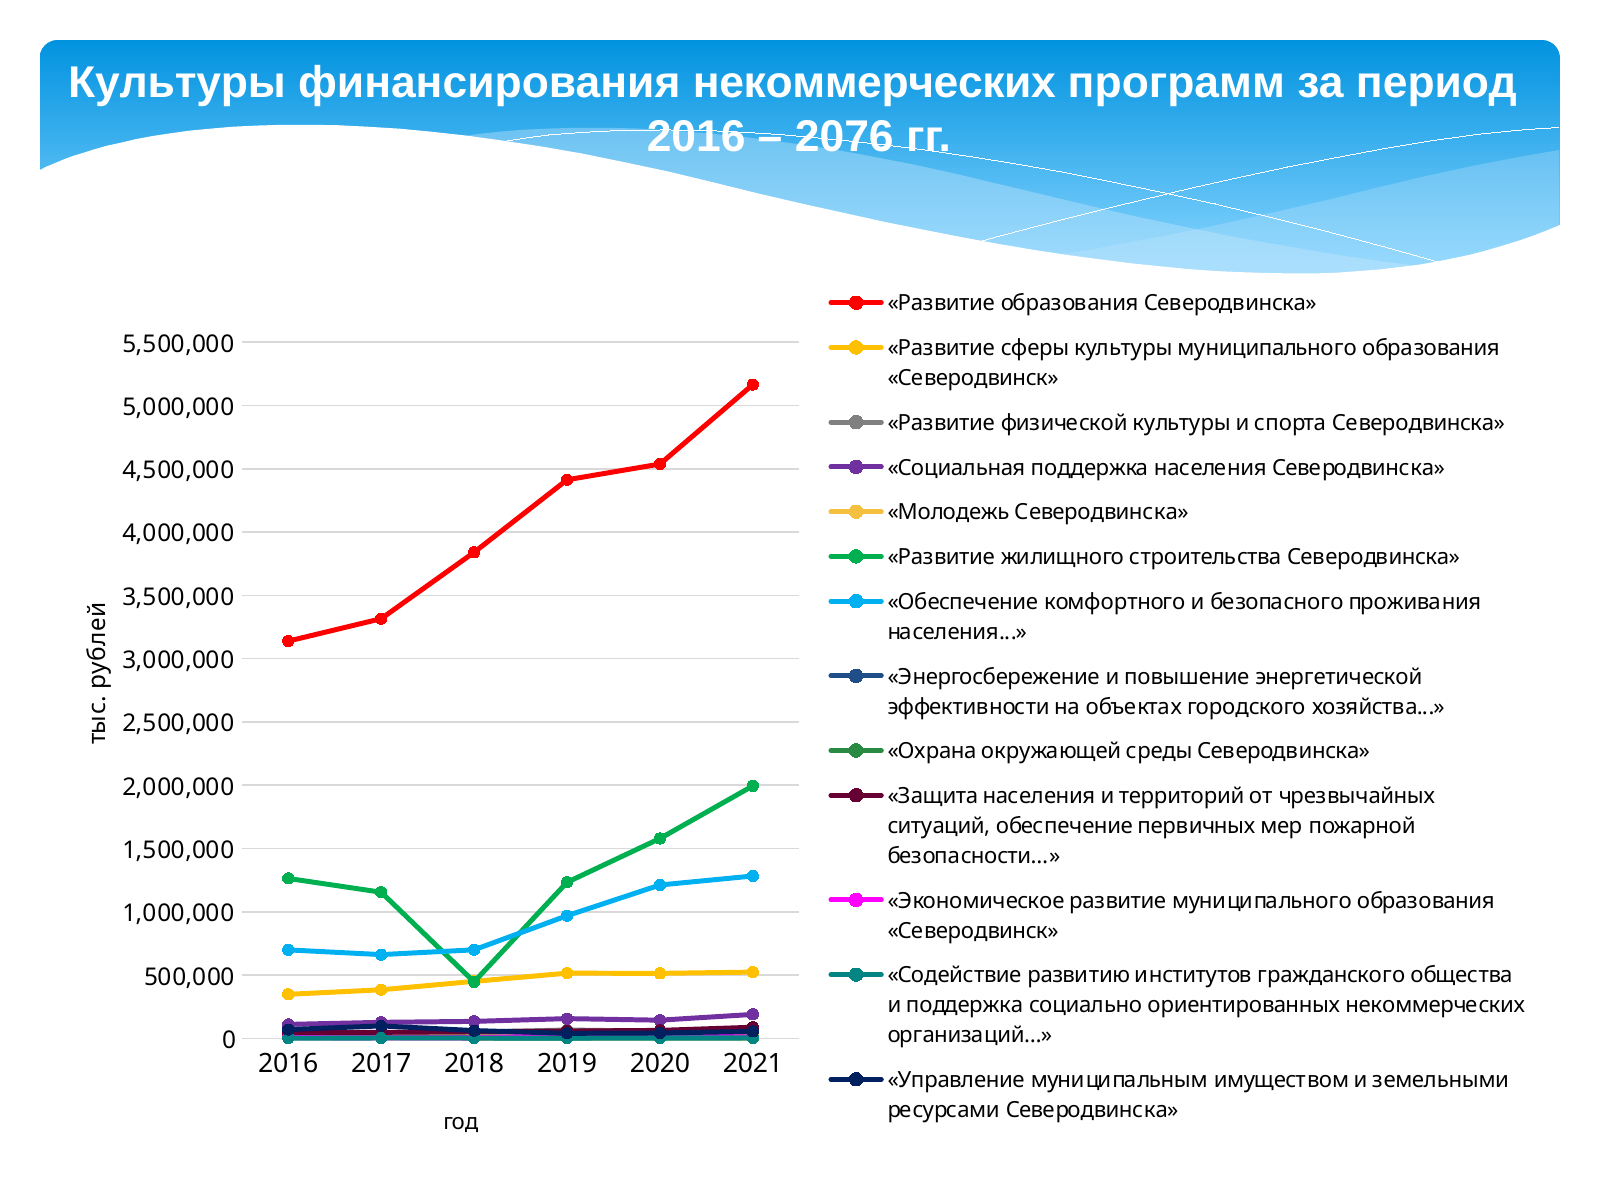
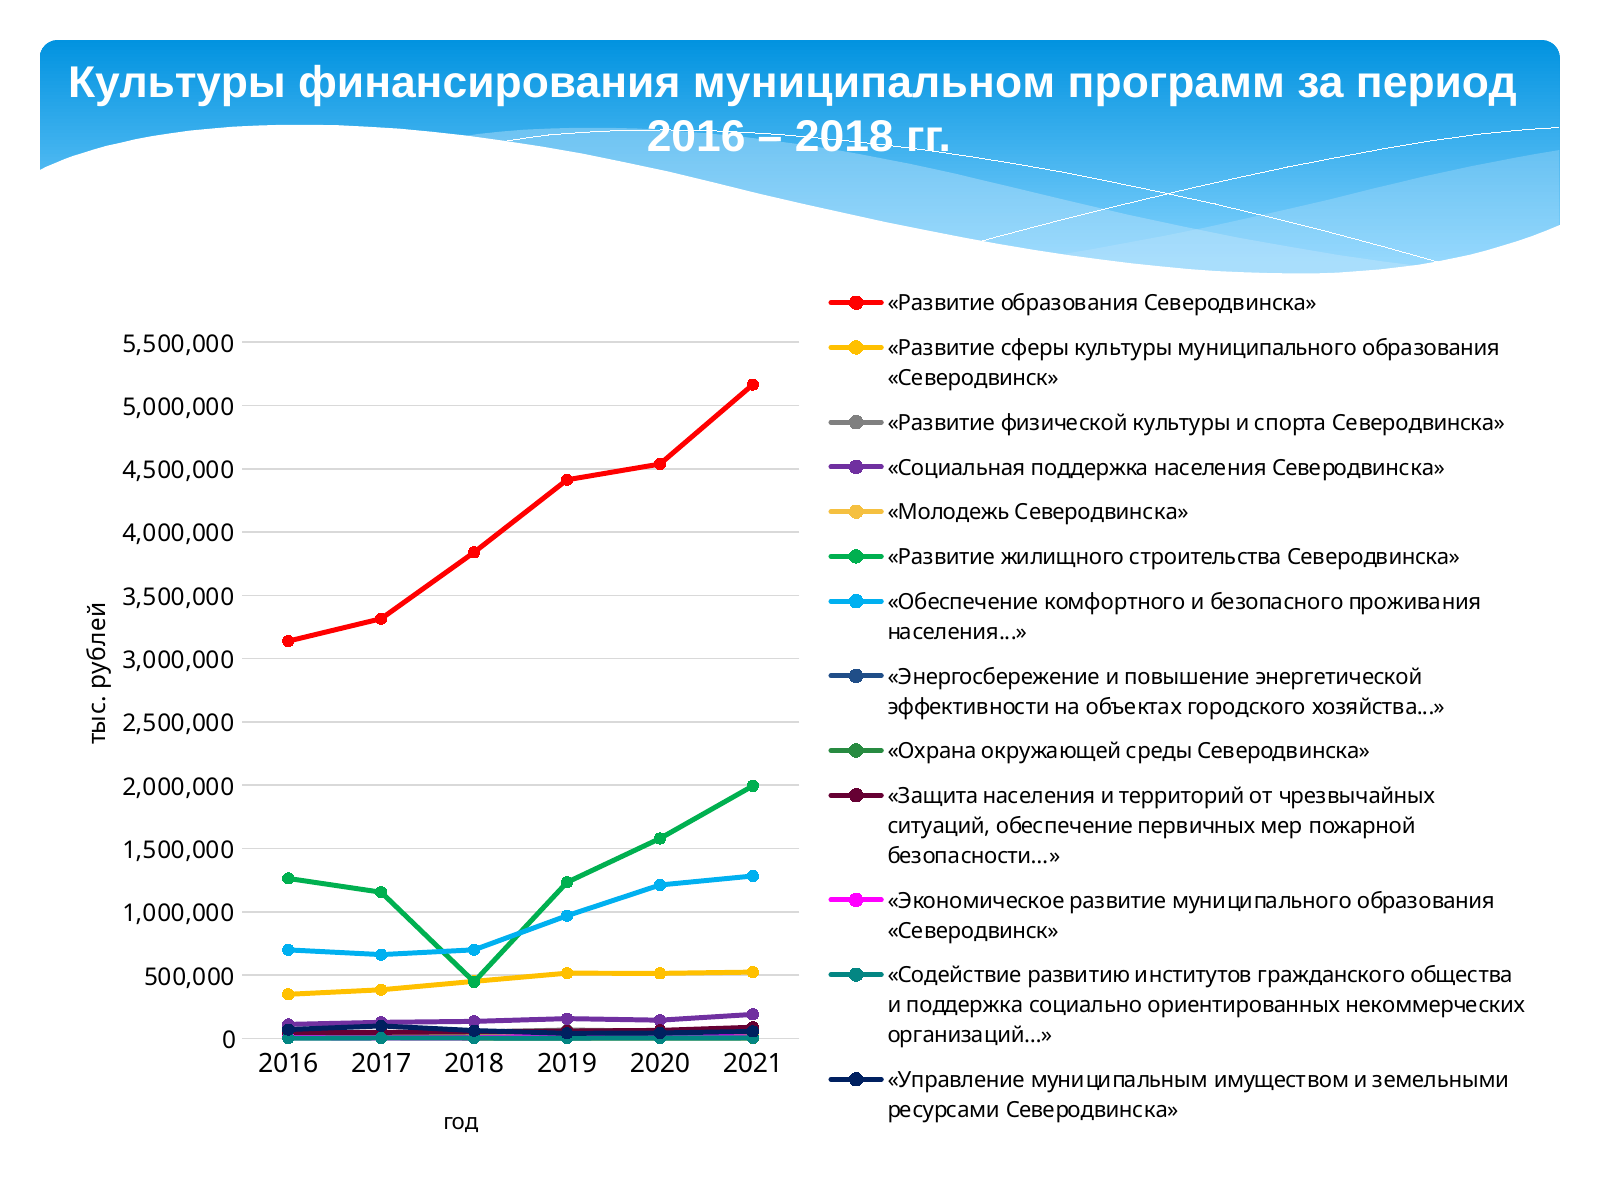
финансирования некоммерческих: некоммерческих -> муниципальном
2076 at (844, 136): 2076 -> 2018
